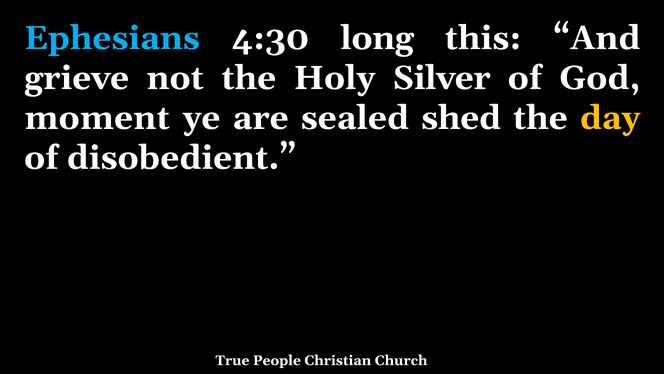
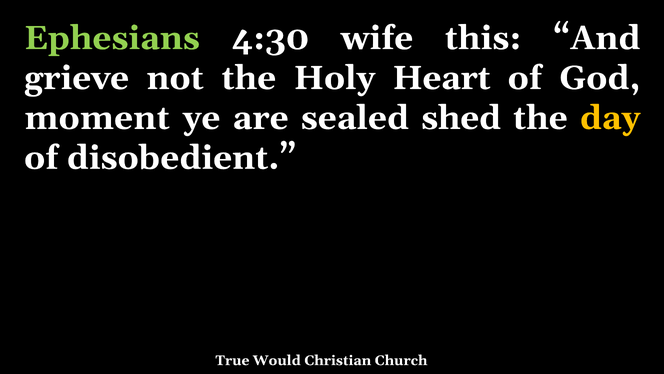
Ephesians colour: light blue -> light green
long: long -> wife
Silver: Silver -> Heart
People: People -> Would
